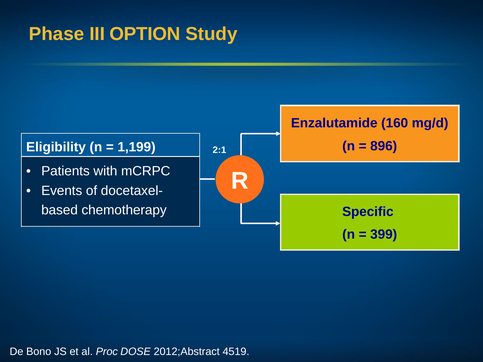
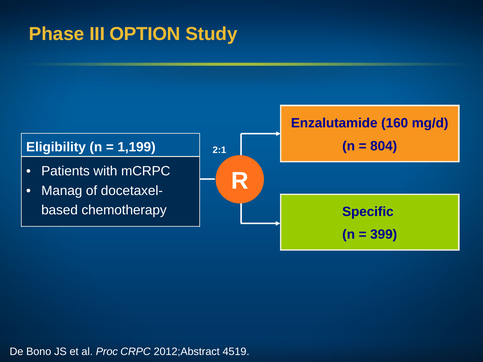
896: 896 -> 804
Events: Events -> Manag
DOSE: DOSE -> CRPC
